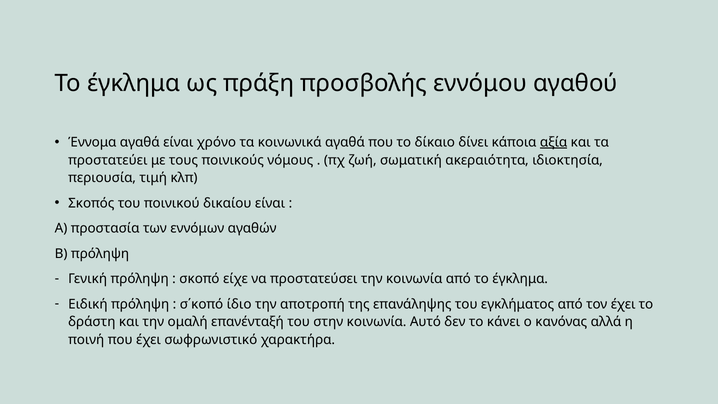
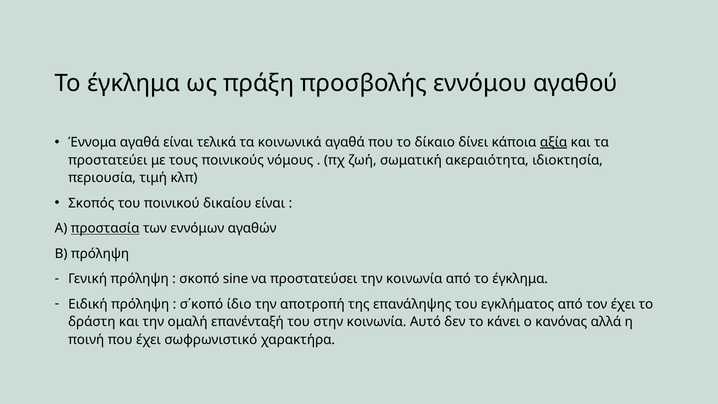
χρόνο: χρόνο -> τελικά
προστασία underline: none -> present
είχε: είχε -> sine
